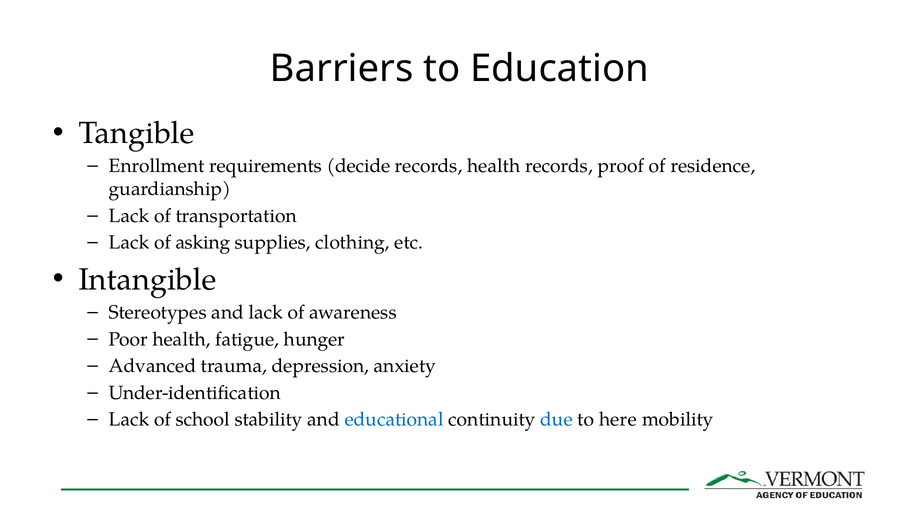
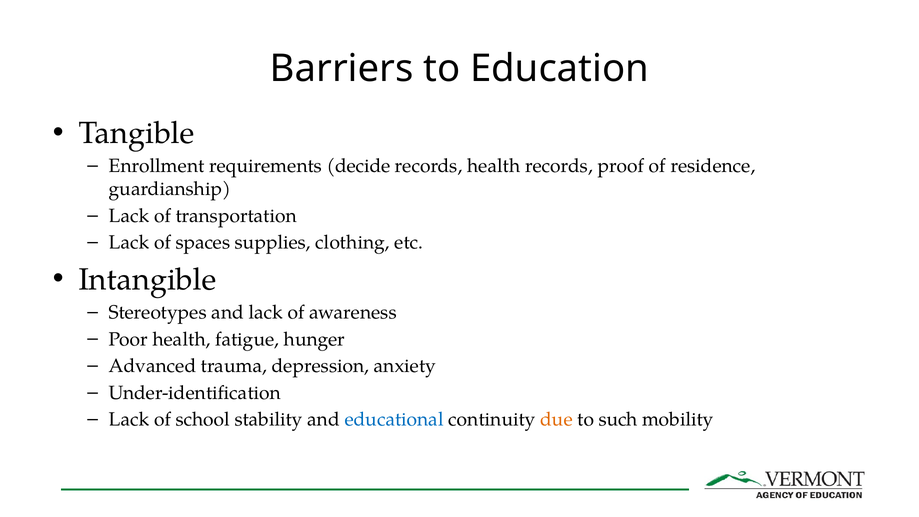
asking: asking -> spaces
due colour: blue -> orange
here: here -> such
